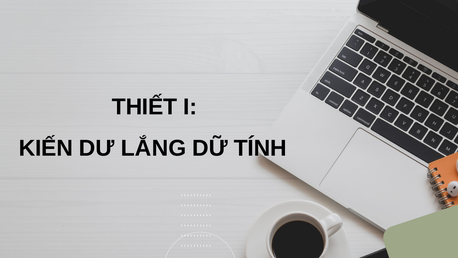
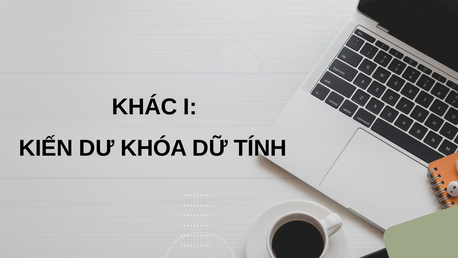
THIẾT: THIẾT -> KHÁC
LẮNG: LẮNG -> KHÓA
